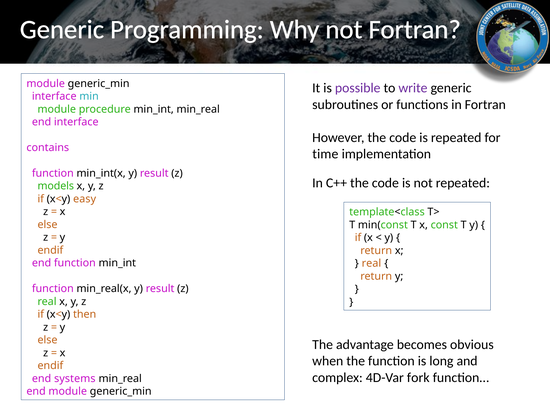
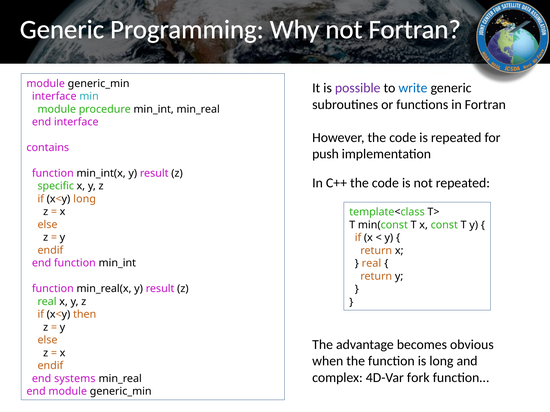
write colour: purple -> blue
time: time -> push
models: models -> specific
x<y easy: easy -> long
